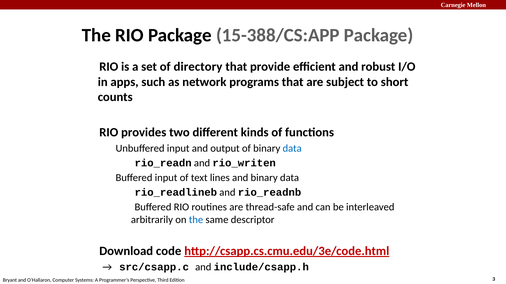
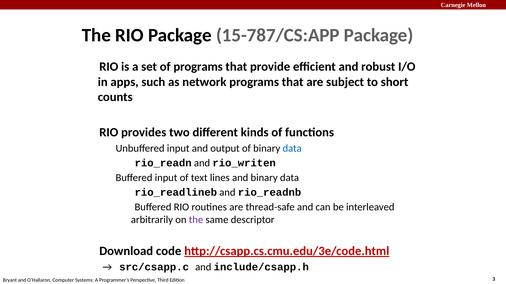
15-388/CS:APP: 15-388/CS:APP -> 15-787/CS:APP
of directory: directory -> programs
the at (196, 220) colour: blue -> purple
